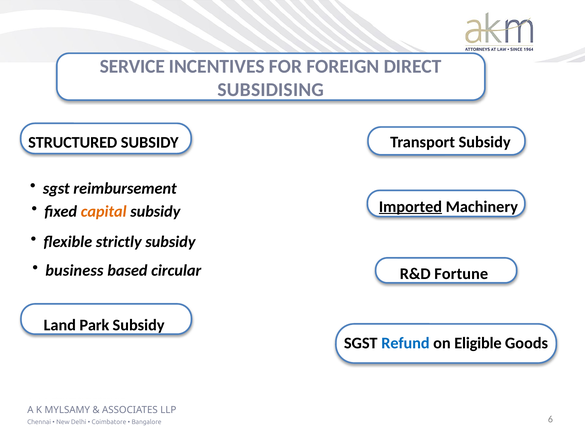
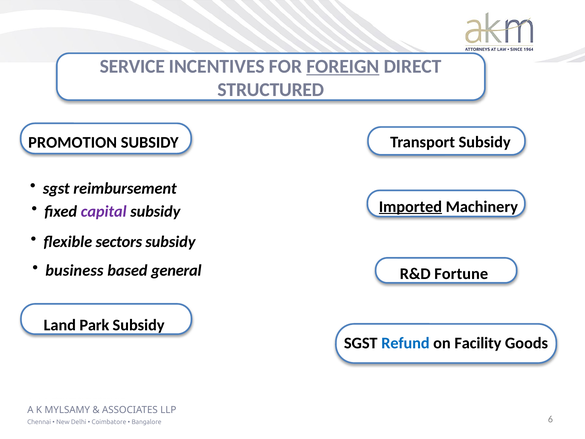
FOREIGN underline: none -> present
SUBSIDISING: SUBSIDISING -> STRUCTURED
STRUCTURED: STRUCTURED -> PROMOTION
capital colour: orange -> purple
strictly: strictly -> sectors
circular: circular -> general
Eligible: Eligible -> Facility
